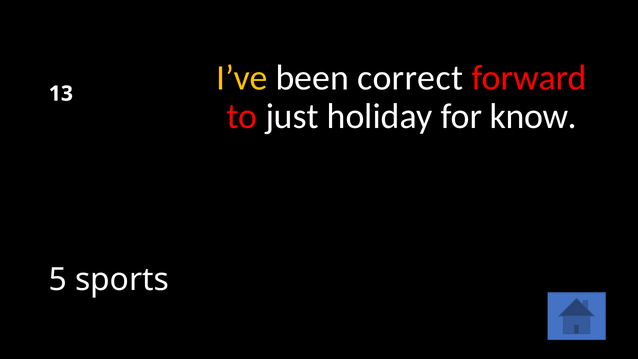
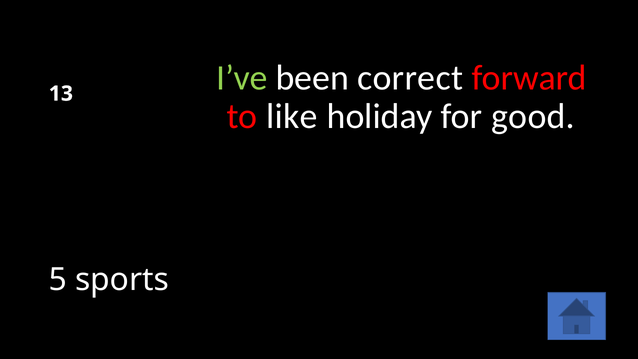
I’ve colour: yellow -> light green
just: just -> like
know: know -> good
